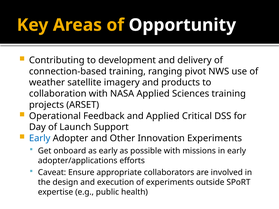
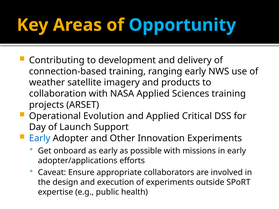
Opportunity colour: white -> light blue
ranging pivot: pivot -> early
Feedback: Feedback -> Evolution
